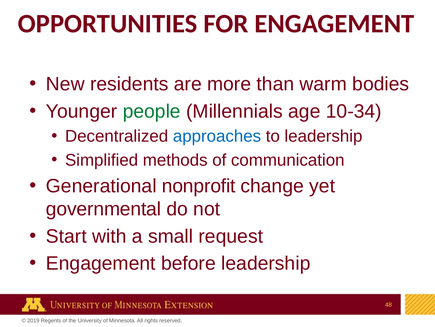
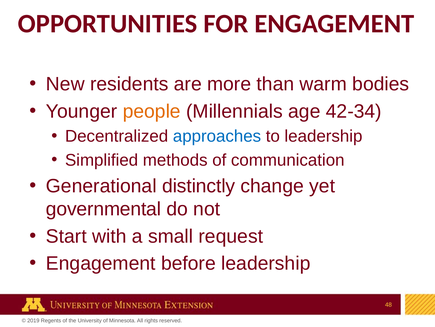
people colour: green -> orange
10-34: 10-34 -> 42-34
nonprofit: nonprofit -> distinctly
